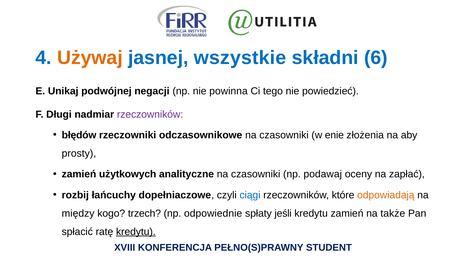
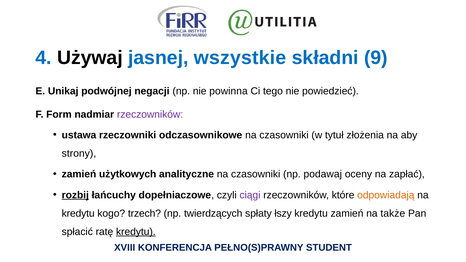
Używaj colour: orange -> black
6: 6 -> 9
Długi: Długi -> Form
błędów: błędów -> ustawa
enie: enie -> tytuł
prosty: prosty -> strony
rozbij underline: none -> present
ciągi colour: blue -> purple
między at (78, 213): między -> kredytu
odpowiednie: odpowiednie -> twierdzących
jeśli: jeśli -> łszy
